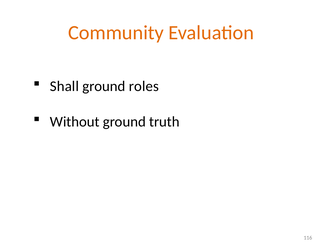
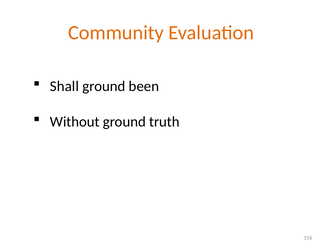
roles: roles -> been
